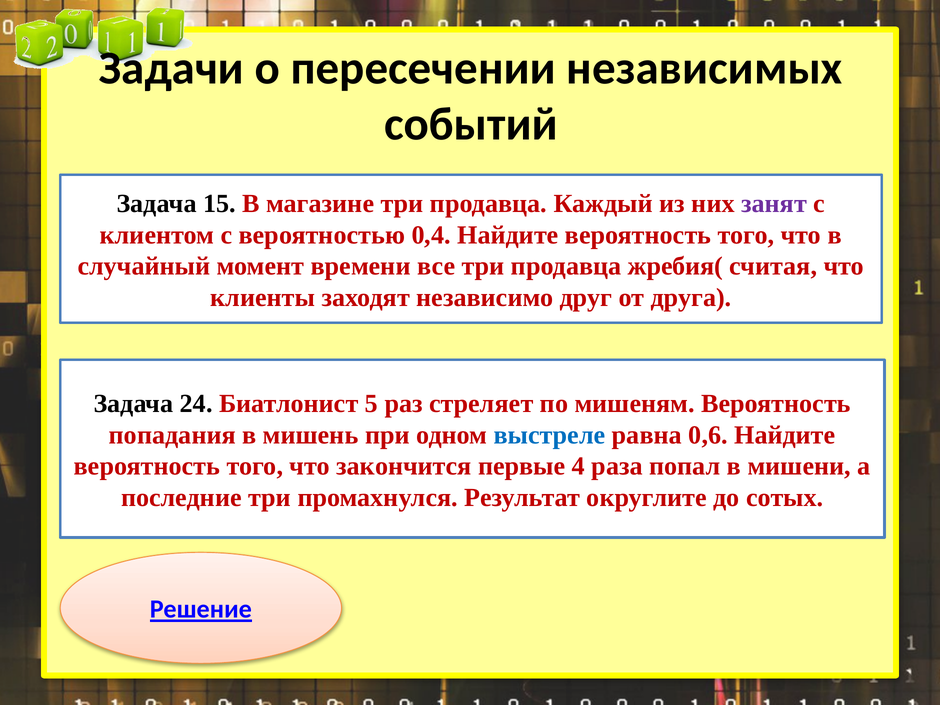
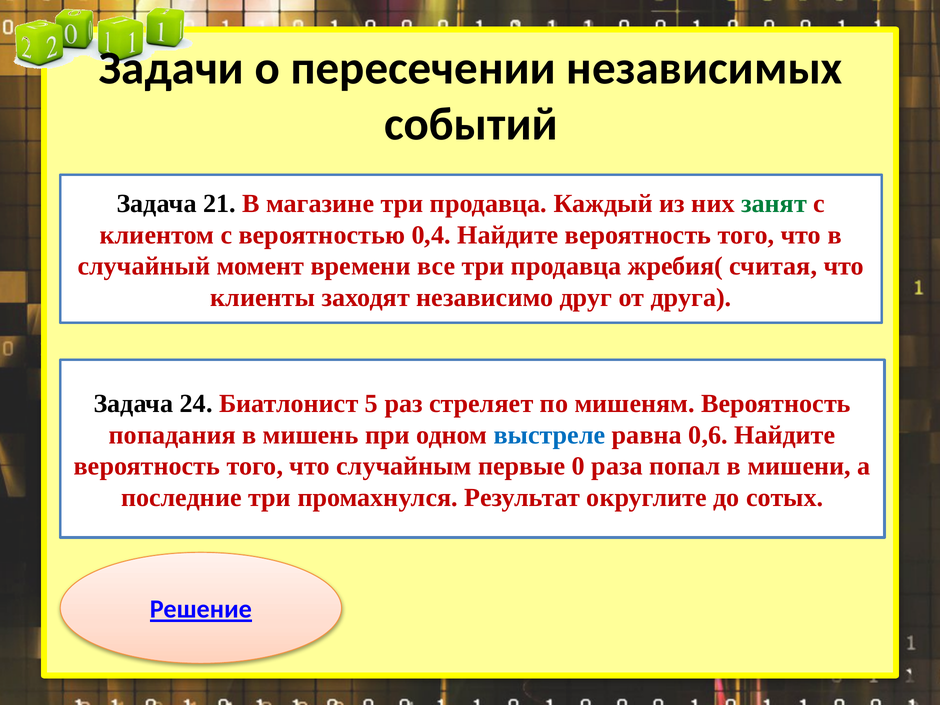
15: 15 -> 21
занят colour: purple -> green
закончится: закончится -> случайным
4: 4 -> 0
